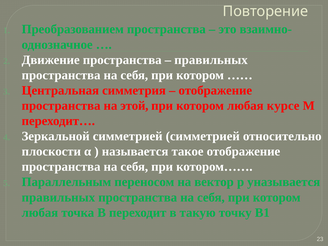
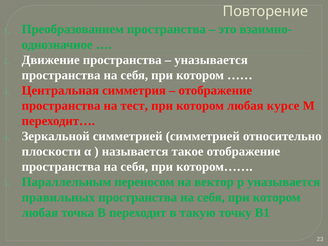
правильных at (211, 60): правильных -> yназывается
этой: этой -> тест
